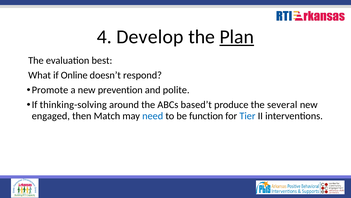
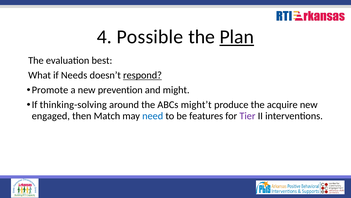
Develop: Develop -> Possible
Online: Online -> Needs
respond underline: none -> present
polite: polite -> might
based’t: based’t -> might’t
several: several -> acquire
function: function -> features
Tier colour: blue -> purple
